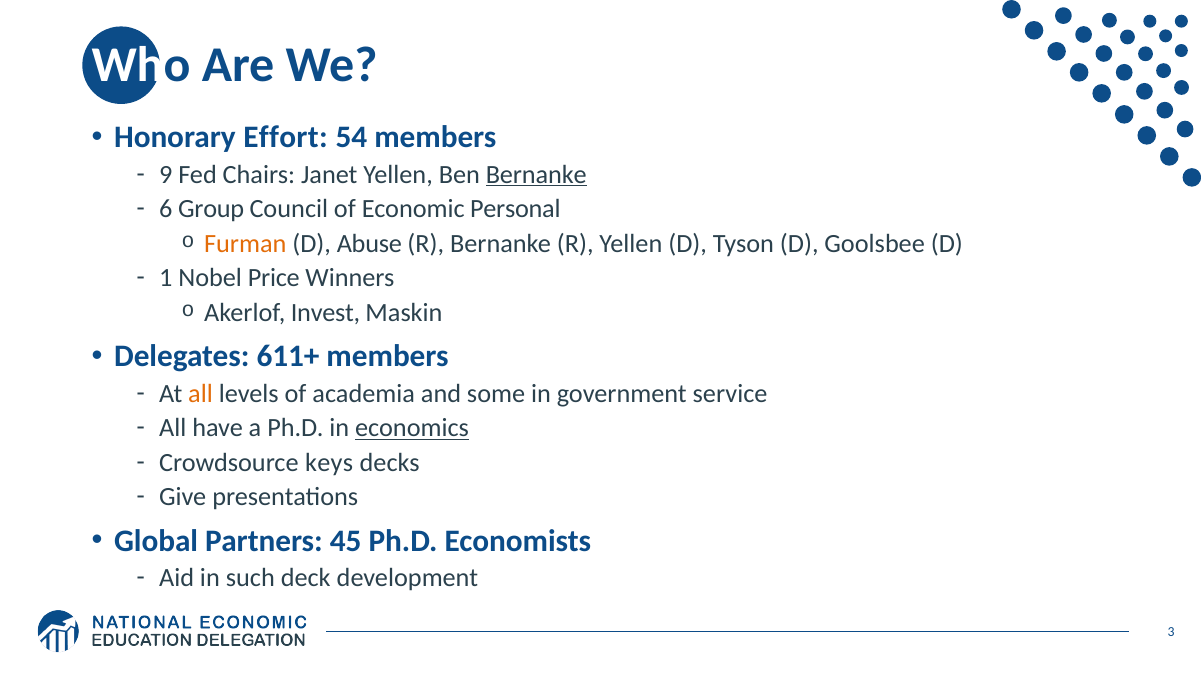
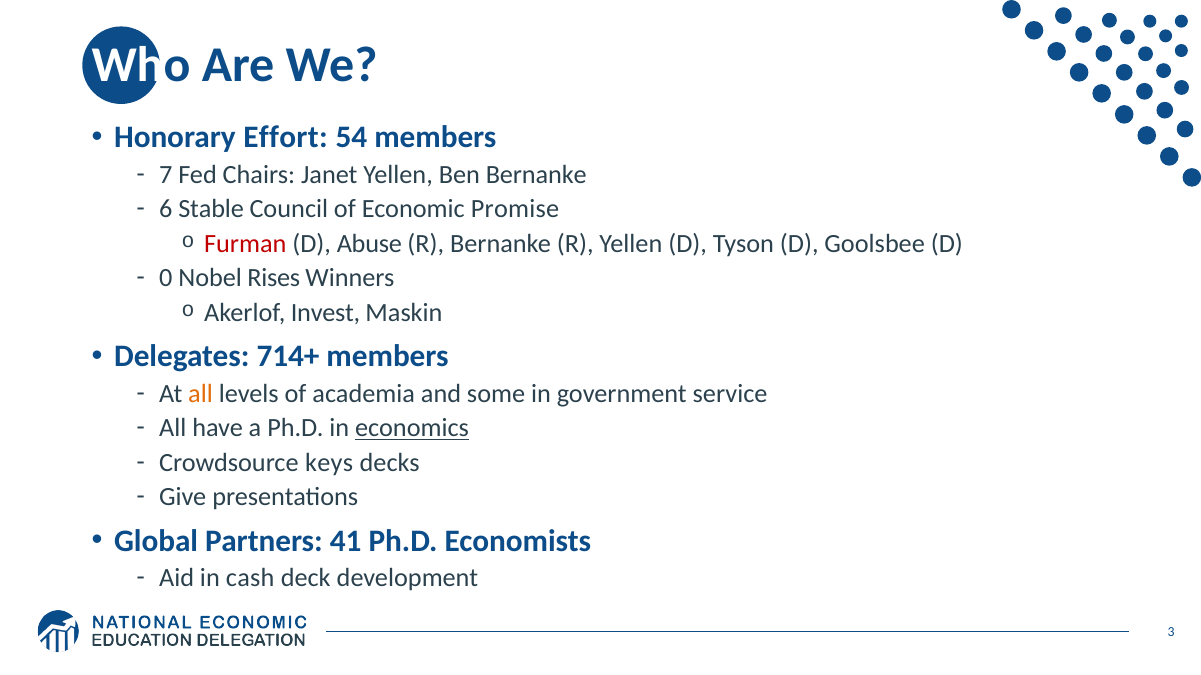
9: 9 -> 7
Bernanke at (536, 174) underline: present -> none
Group: Group -> Stable
Personal: Personal -> Promise
Furman colour: orange -> red
1: 1 -> 0
Price: Price -> Rises
611+: 611+ -> 714+
45: 45 -> 41
such: such -> cash
